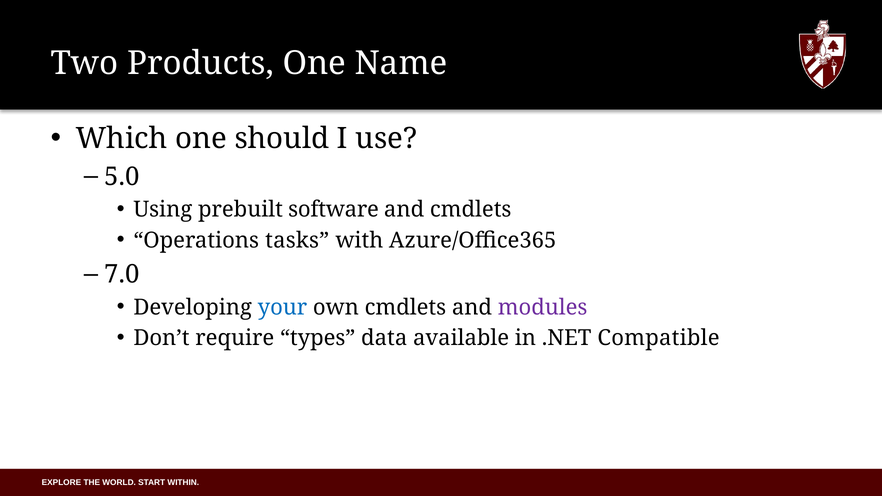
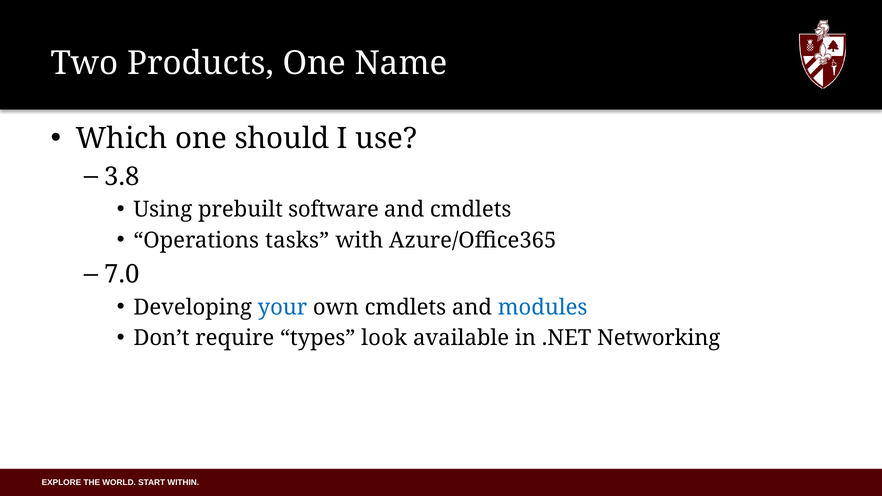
5.0: 5.0 -> 3.8
modules colour: purple -> blue
data: data -> look
Compatible: Compatible -> Networking
